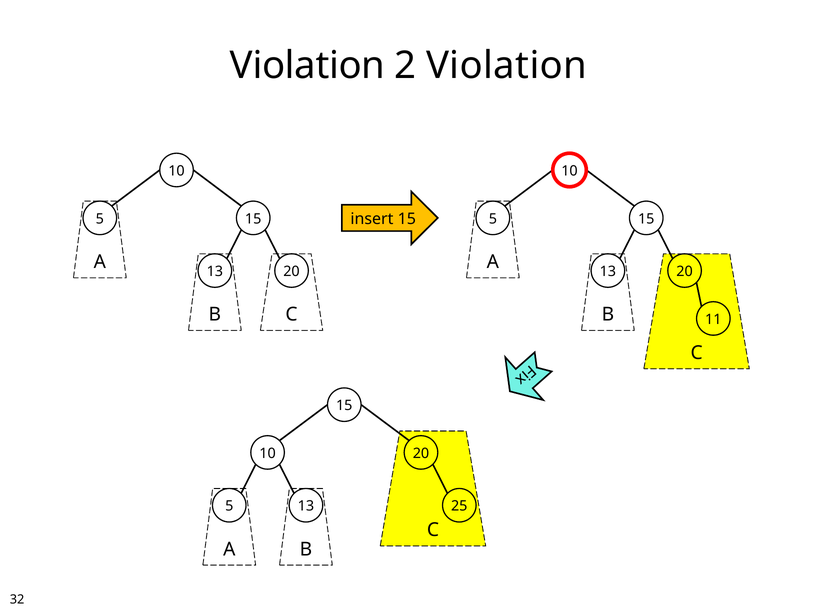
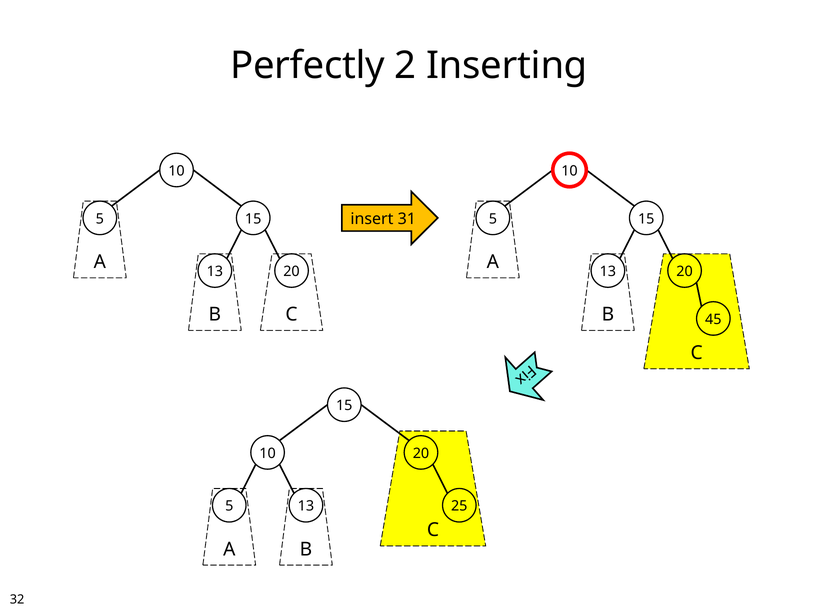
Violation at (308, 66): Violation -> Perfectly
2 Violation: Violation -> Inserting
insert 15: 15 -> 31
11: 11 -> 45
